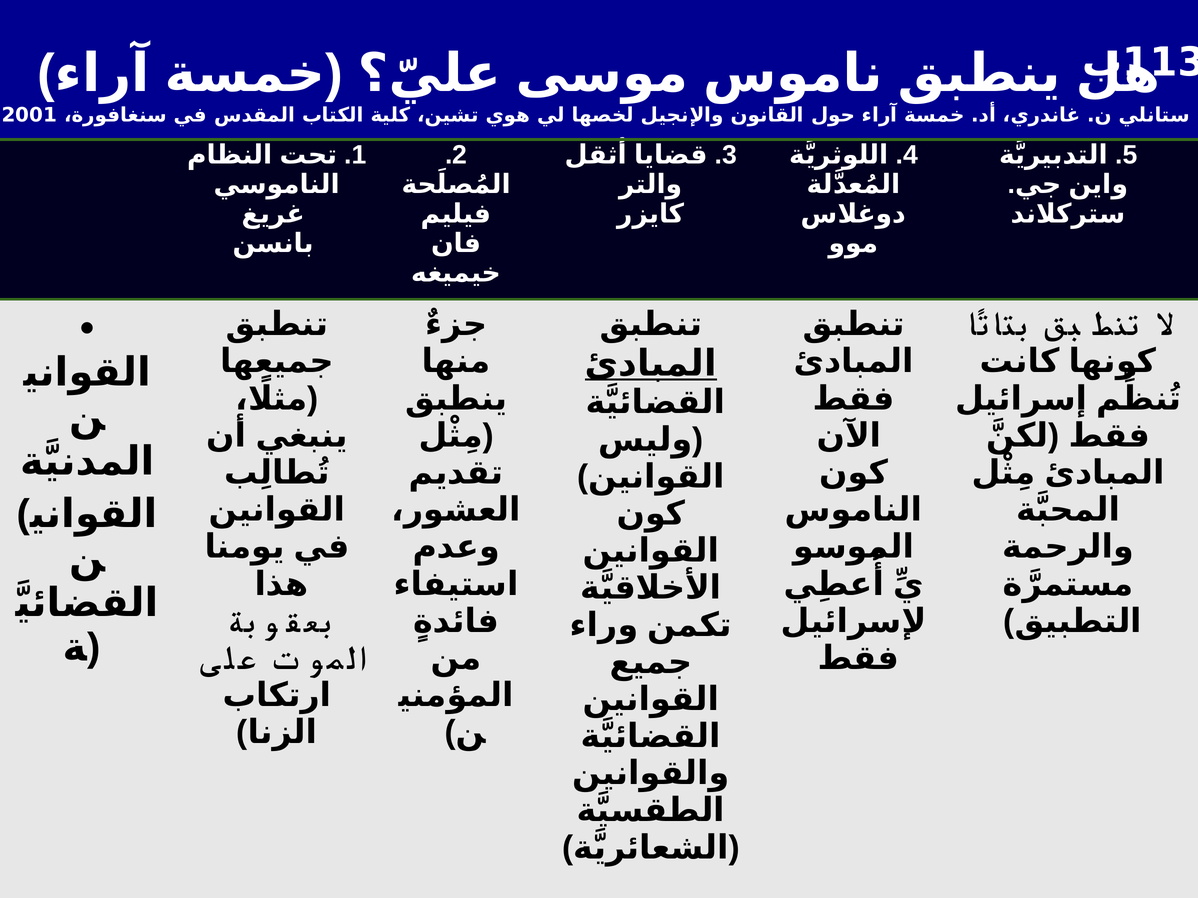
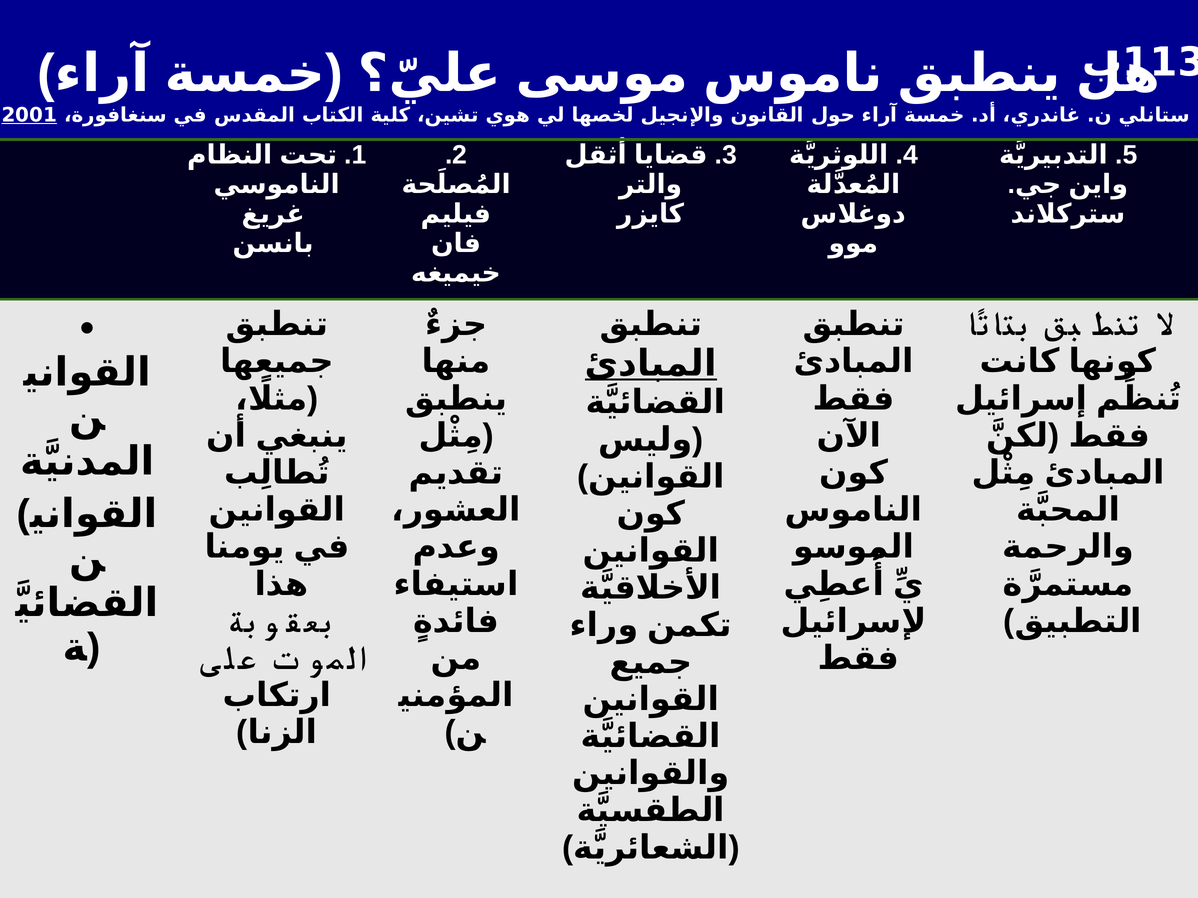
2001 underline: none -> present
